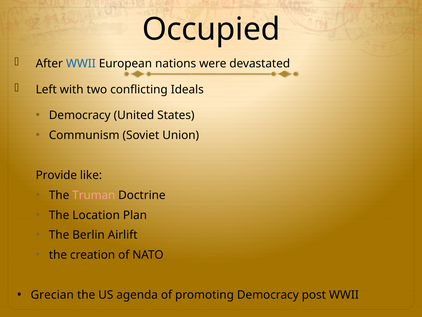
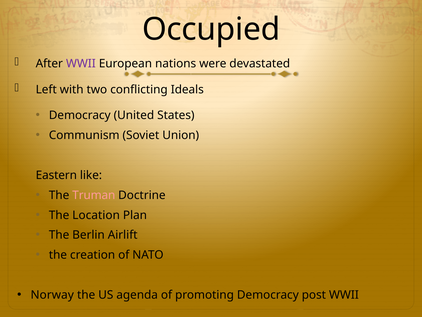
WWII at (81, 64) colour: blue -> purple
Provide: Provide -> Eastern
Grecian: Grecian -> Norway
